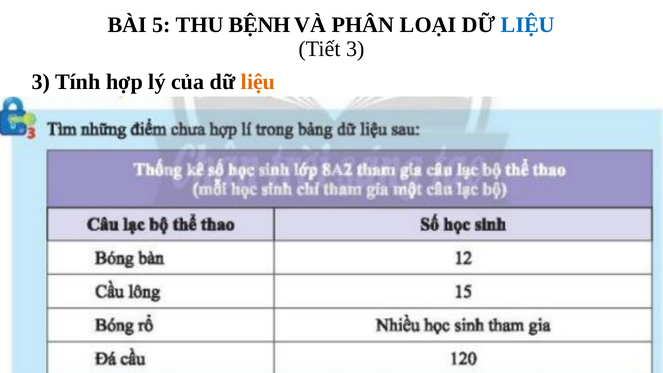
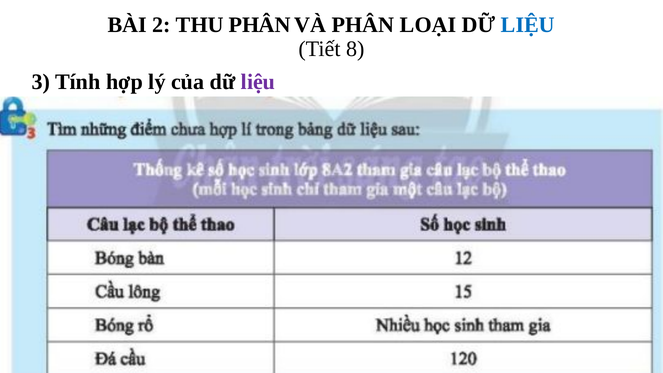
5: 5 -> 2
THU BỆNH: BỆNH -> PHÂN
Tiết 3: 3 -> 8
liệu at (258, 82) colour: orange -> purple
